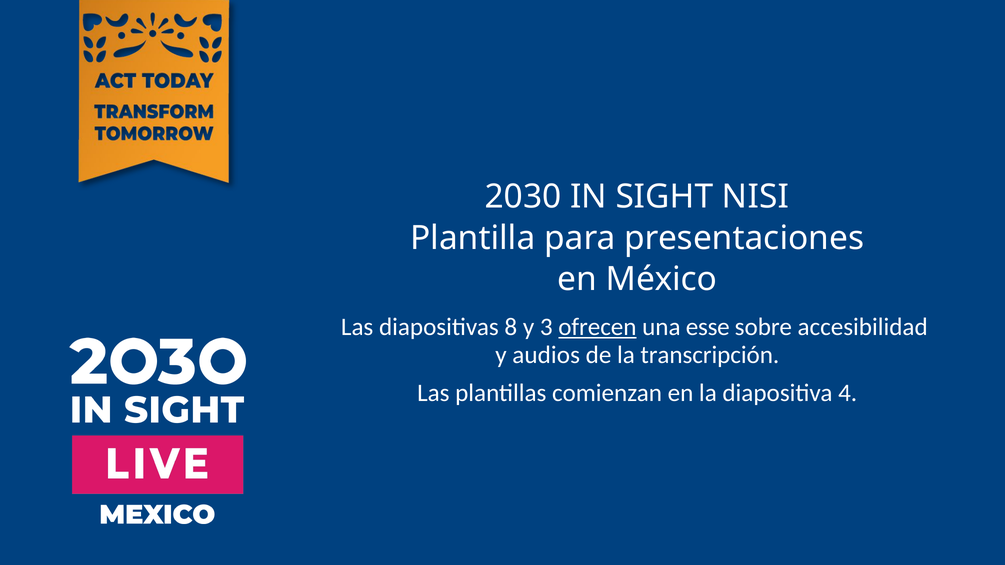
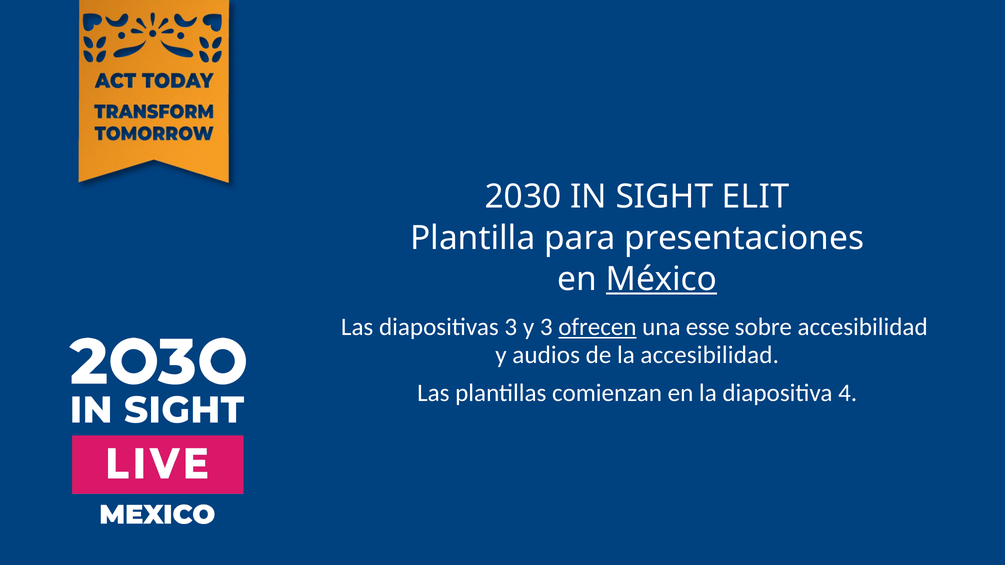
NISI: NISI -> ELIT
México underline: none -> present
diapositivas 8: 8 -> 3
la transcripción: transcripción -> accesibilidad
